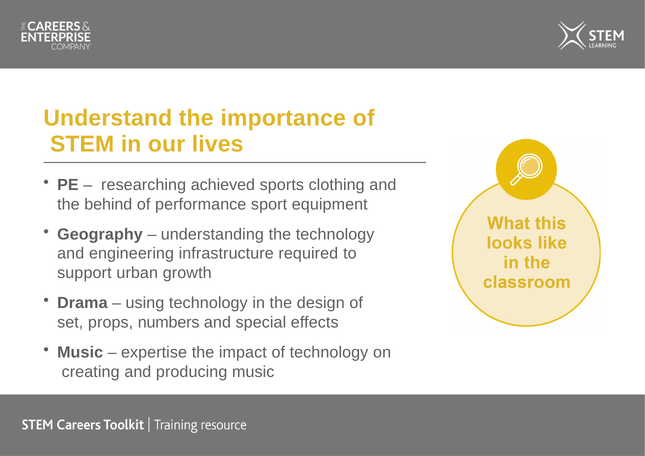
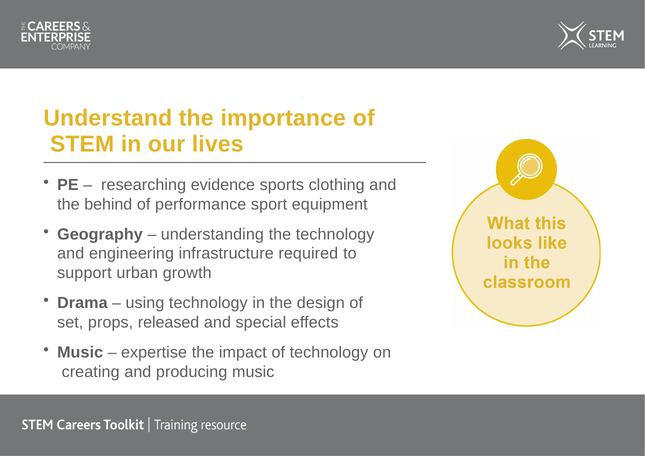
achieved: achieved -> evidence
numbers: numbers -> released
